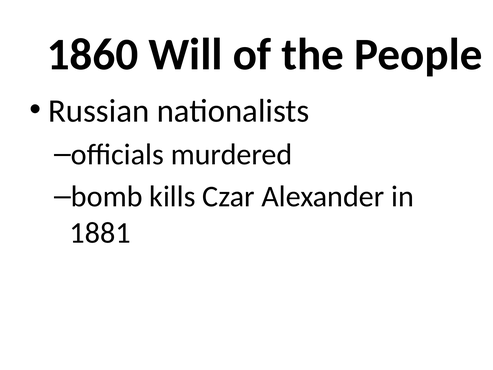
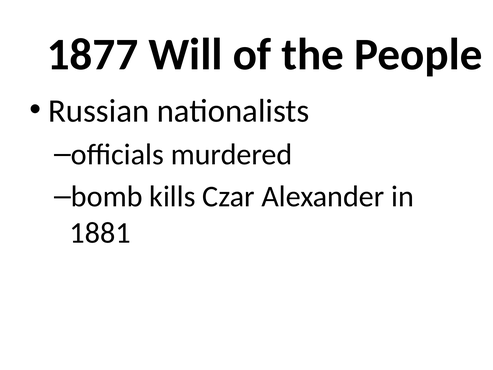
1860: 1860 -> 1877
